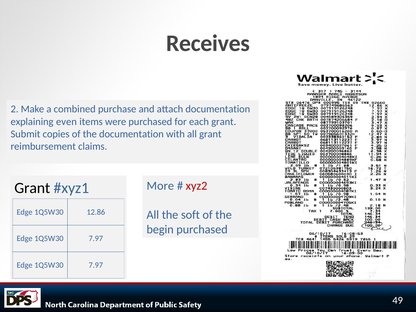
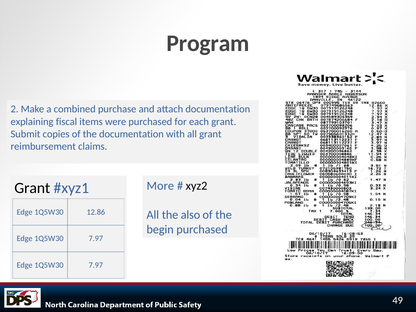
Receives: Receives -> Program
even: even -> fiscal
xyz2 colour: red -> black
soft: soft -> also
